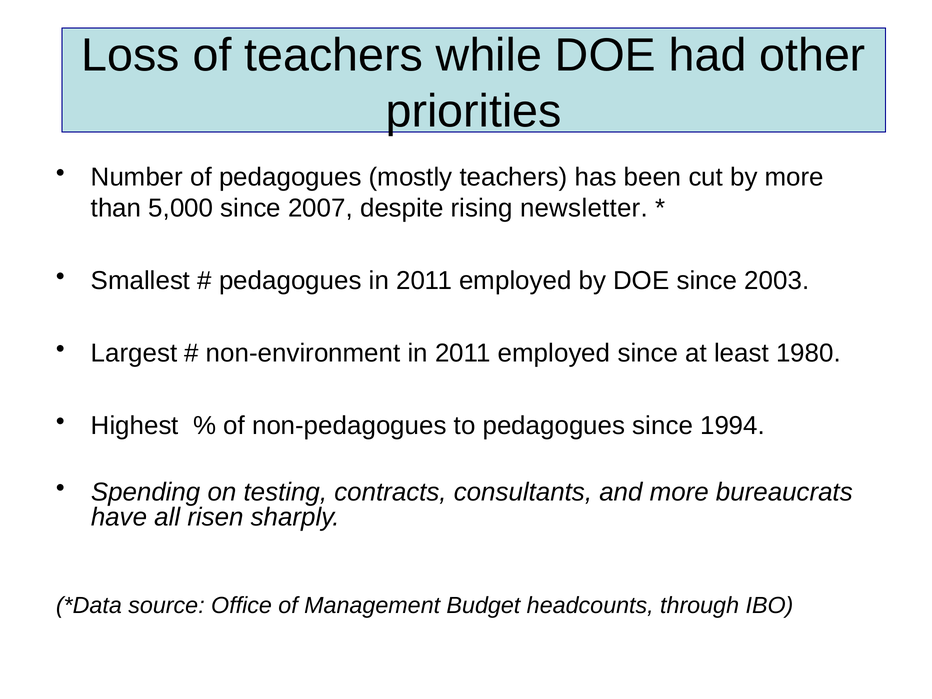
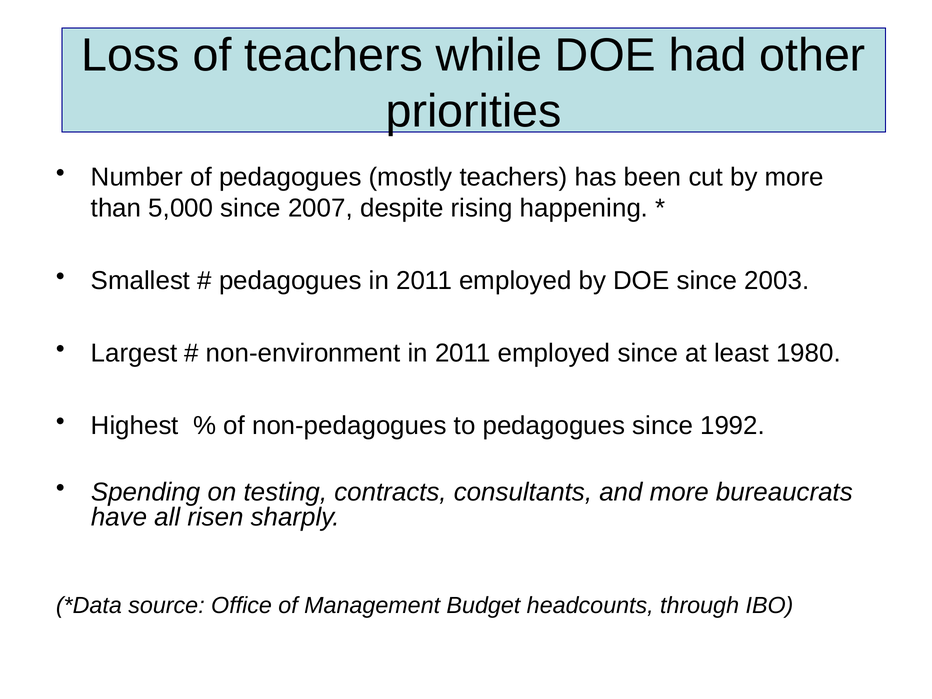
newsletter: newsletter -> happening
1994: 1994 -> 1992
